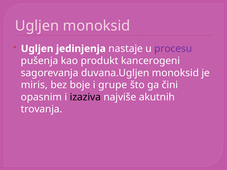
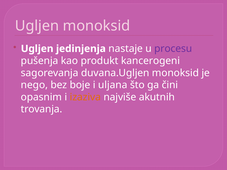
miris: miris -> nego
grupe: grupe -> uljana
izaziva colour: black -> orange
